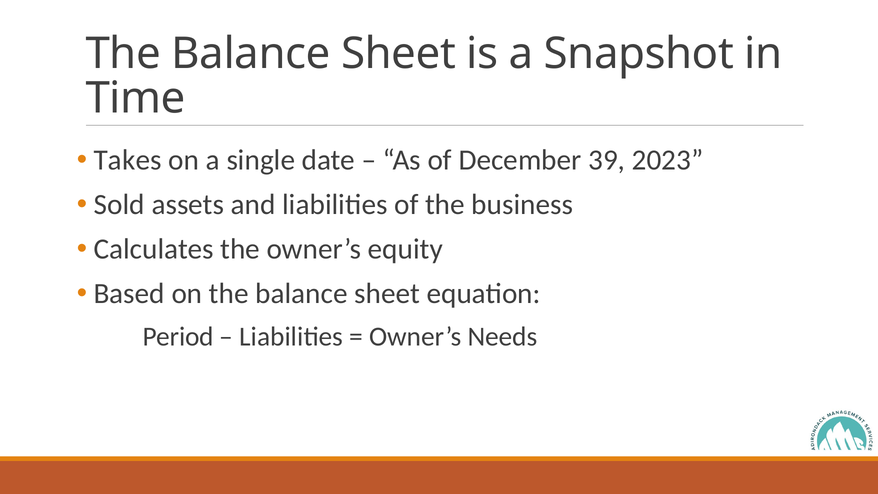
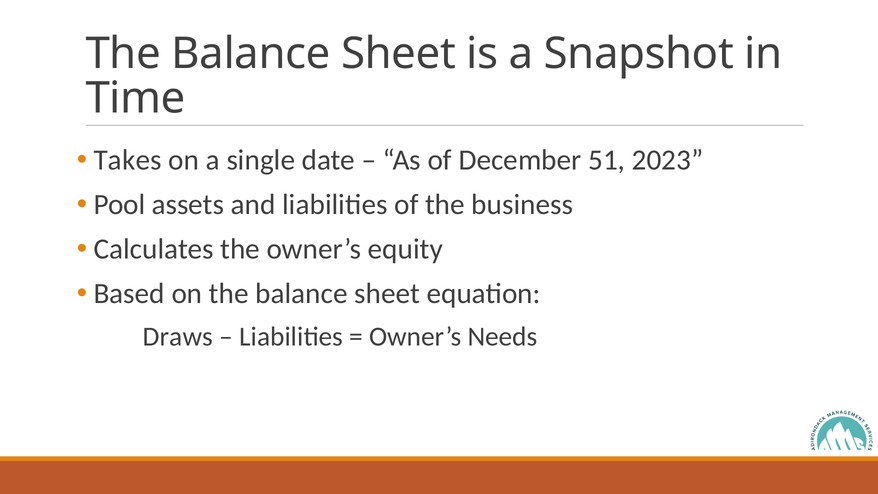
39: 39 -> 51
Sold: Sold -> Pool
Period: Period -> Draws
